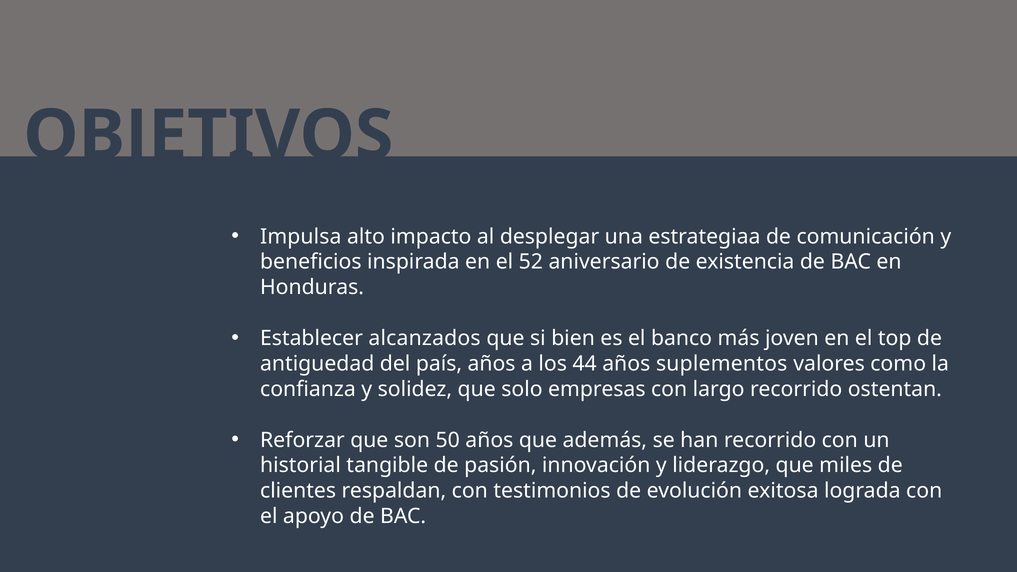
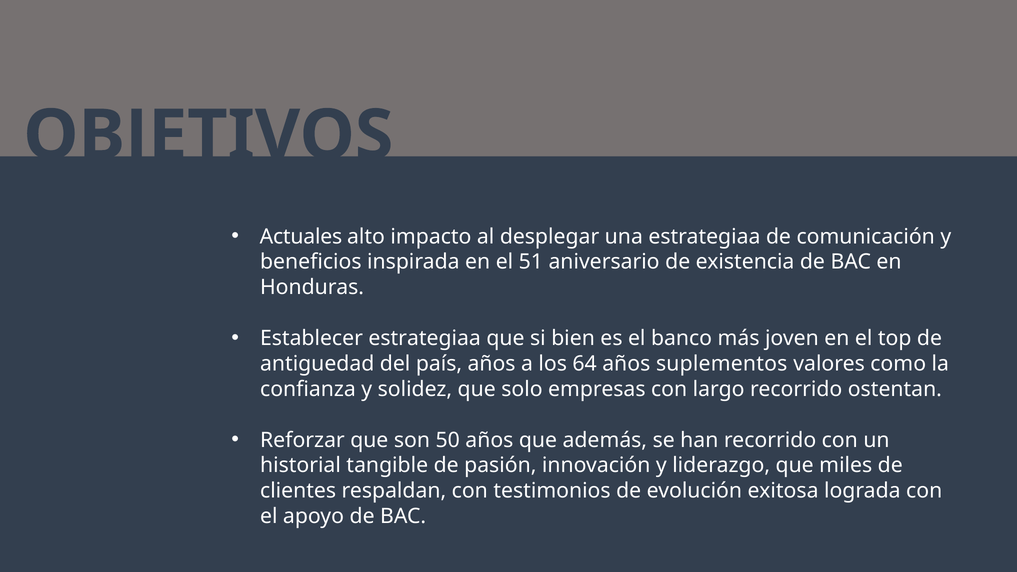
Impulsa: Impulsa -> Actuales
52: 52 -> 51
Establecer alcanzados: alcanzados -> estrategiaa
44: 44 -> 64
